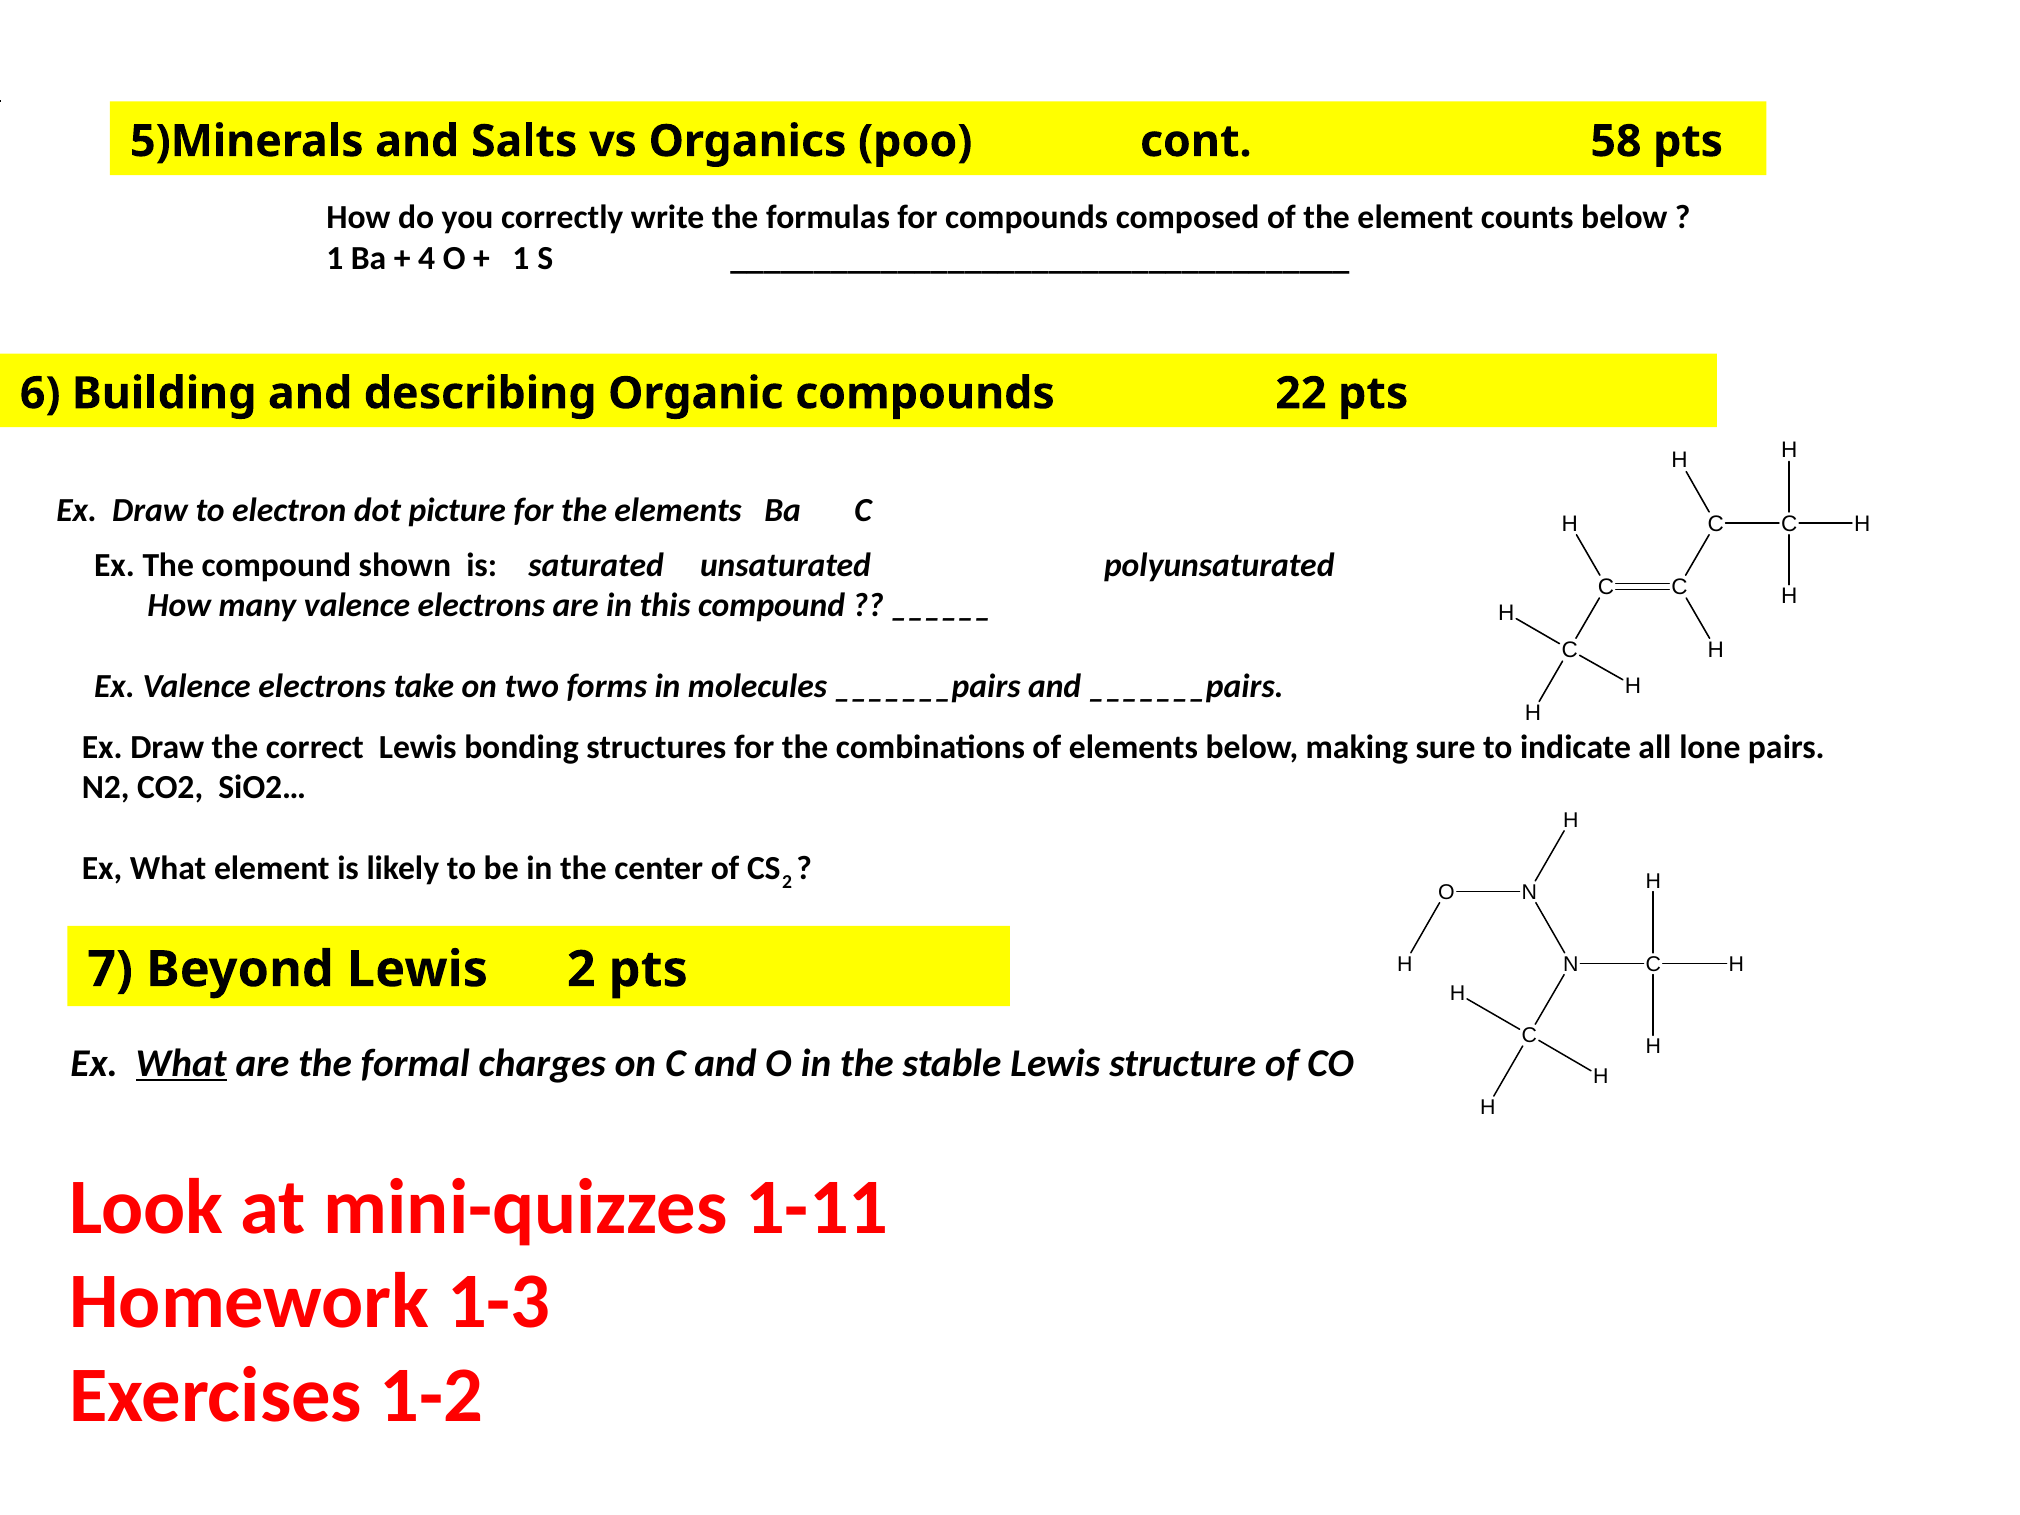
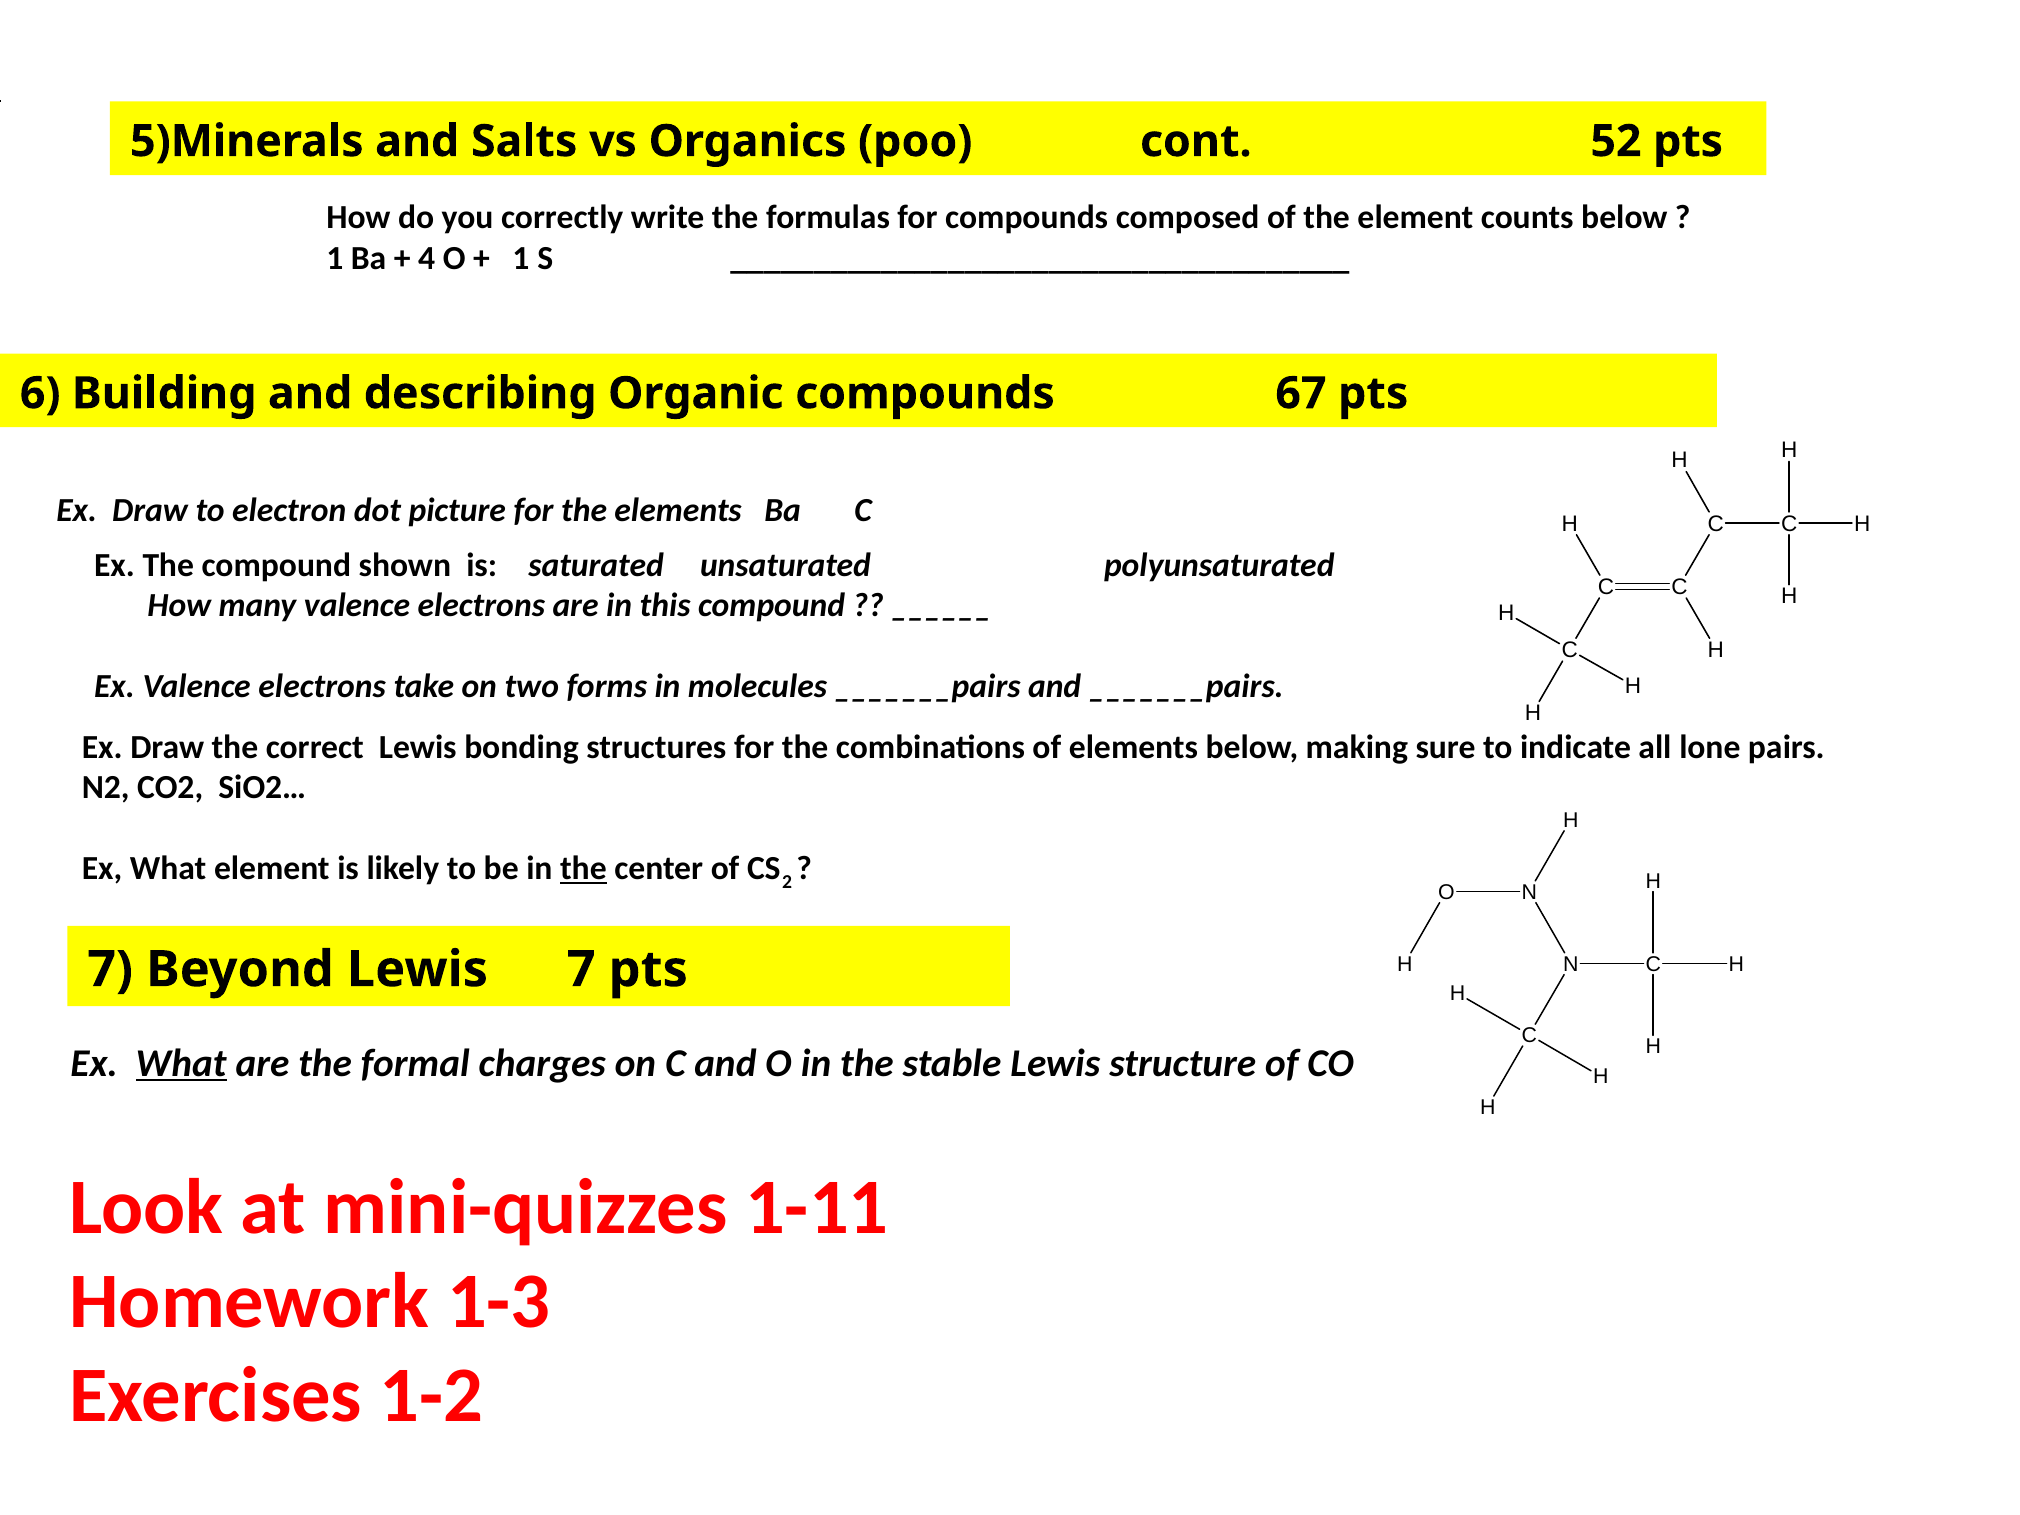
58: 58 -> 52
22: 22 -> 67
the at (583, 869) underline: none -> present
Lewis 2: 2 -> 7
